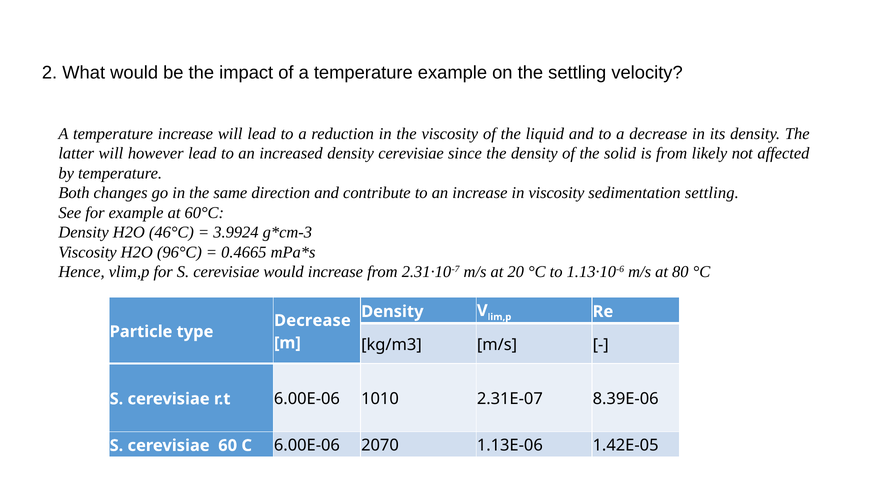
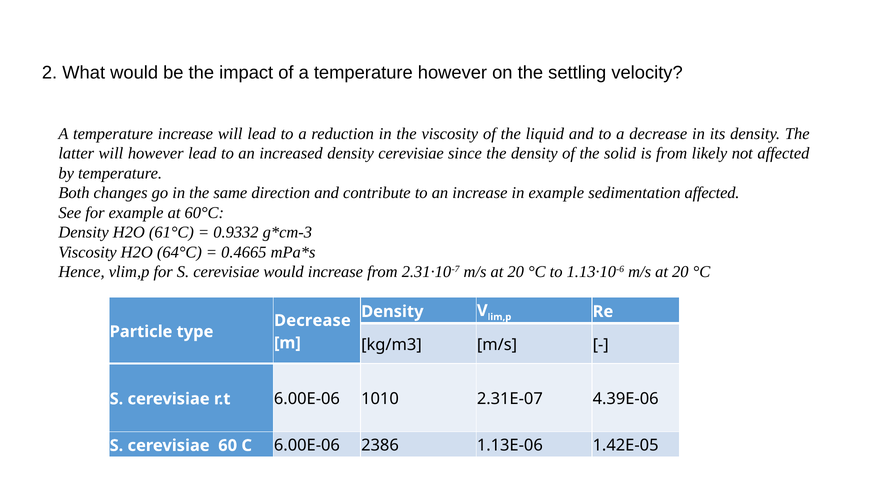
temperature example: example -> however
in viscosity: viscosity -> example
sedimentation settling: settling -> affected
46°C: 46°C -> 61°C
3.9924: 3.9924 -> 0.9332
96°C: 96°C -> 64°C
1.13·10-6 m/s at 80: 80 -> 20
8.39E-06: 8.39E-06 -> 4.39E-06
2070: 2070 -> 2386
